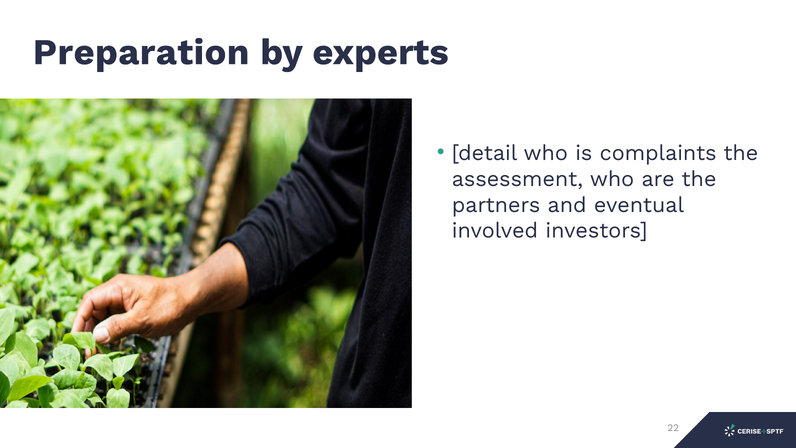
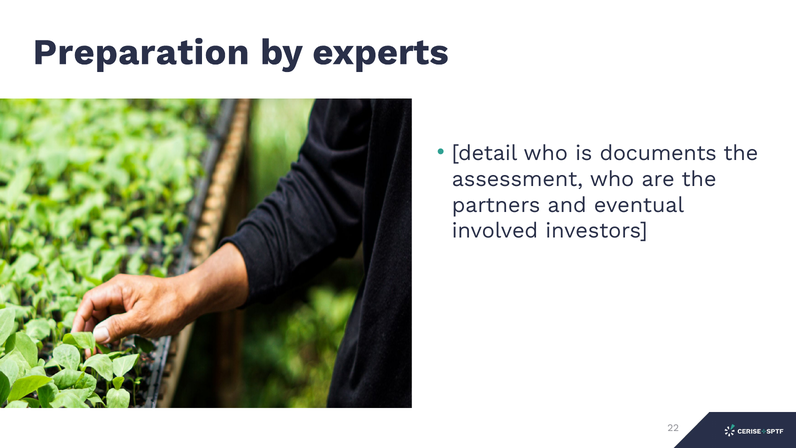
complaints: complaints -> documents
